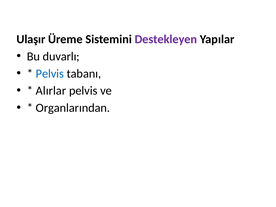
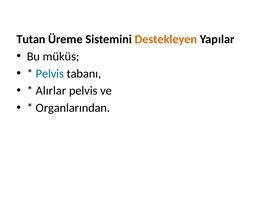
Ulaşır: Ulaşır -> Tutan
Destekleyen colour: purple -> orange
duvarlı: duvarlı -> müküs
